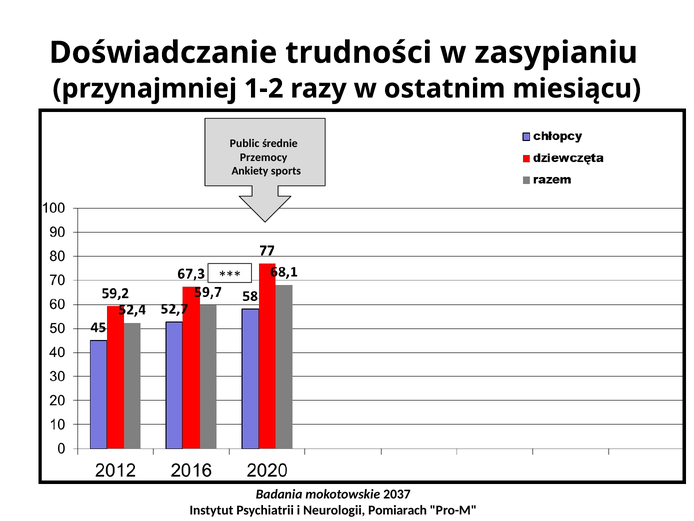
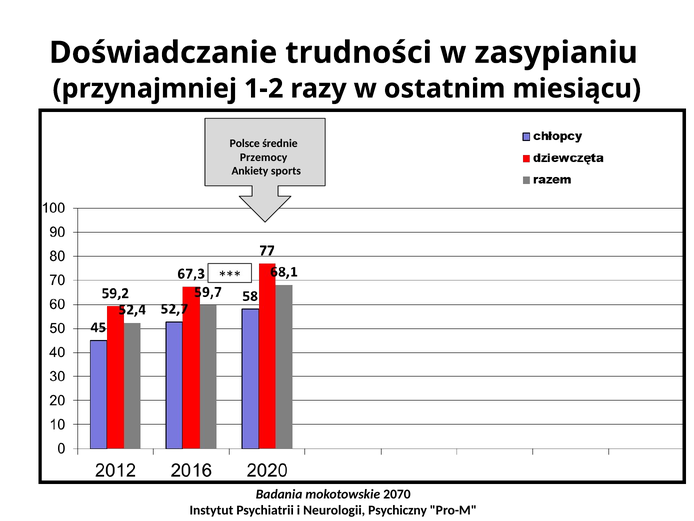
Public: Public -> Polsce
2037: 2037 -> 2070
Pomiarach: Pomiarach -> Psychiczny
